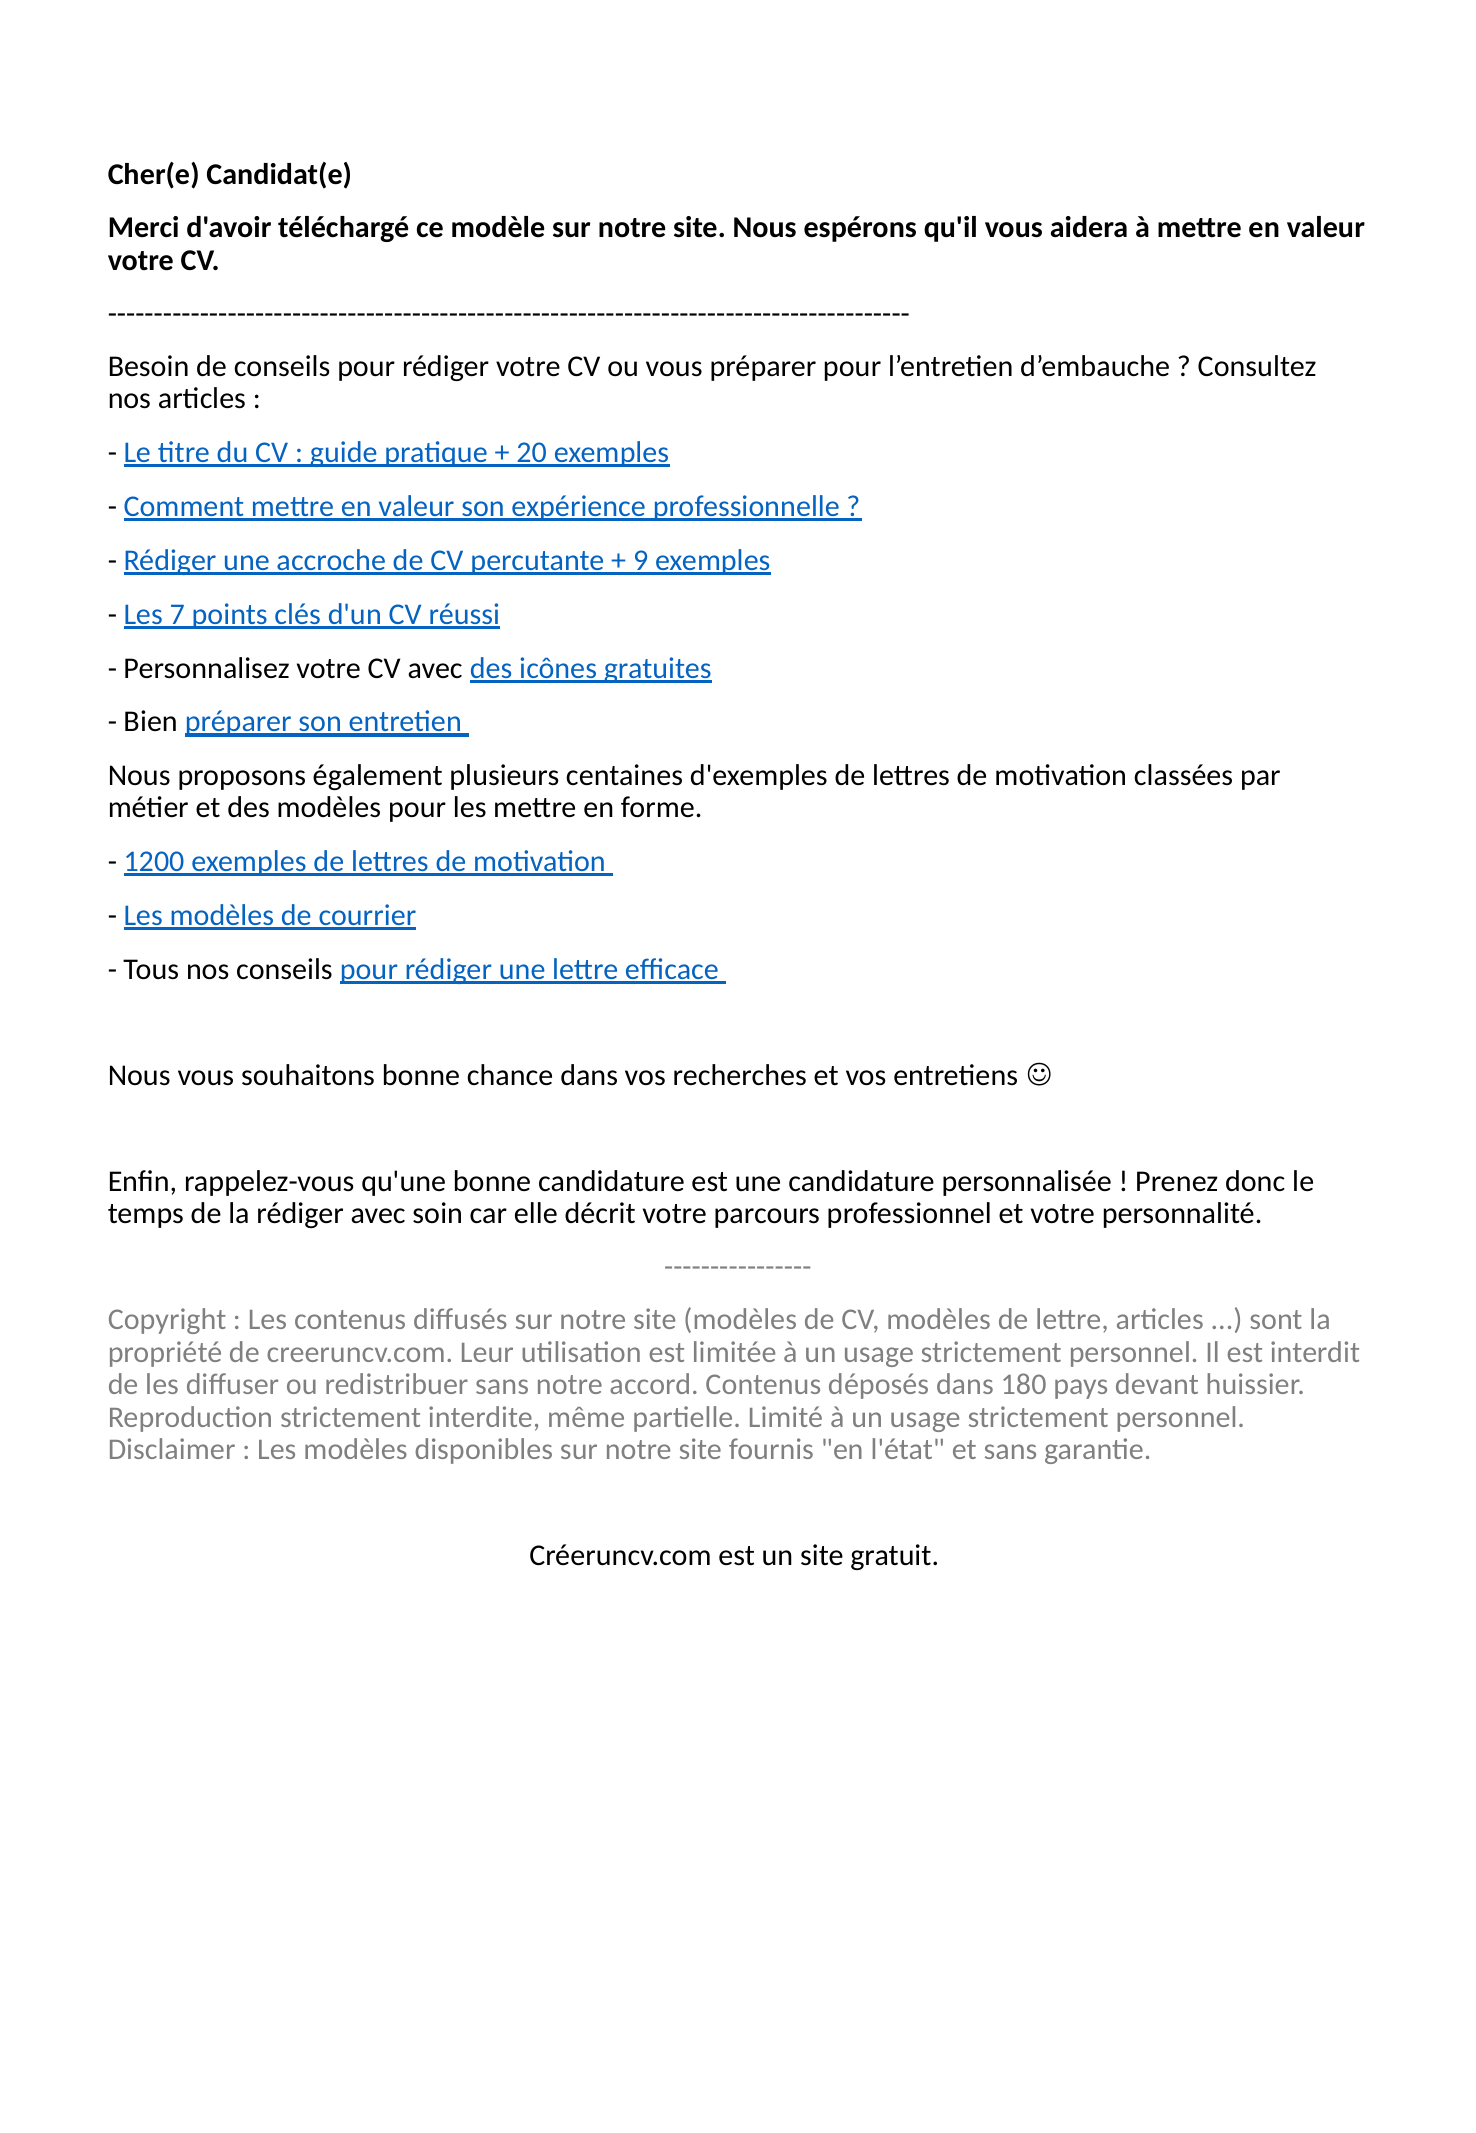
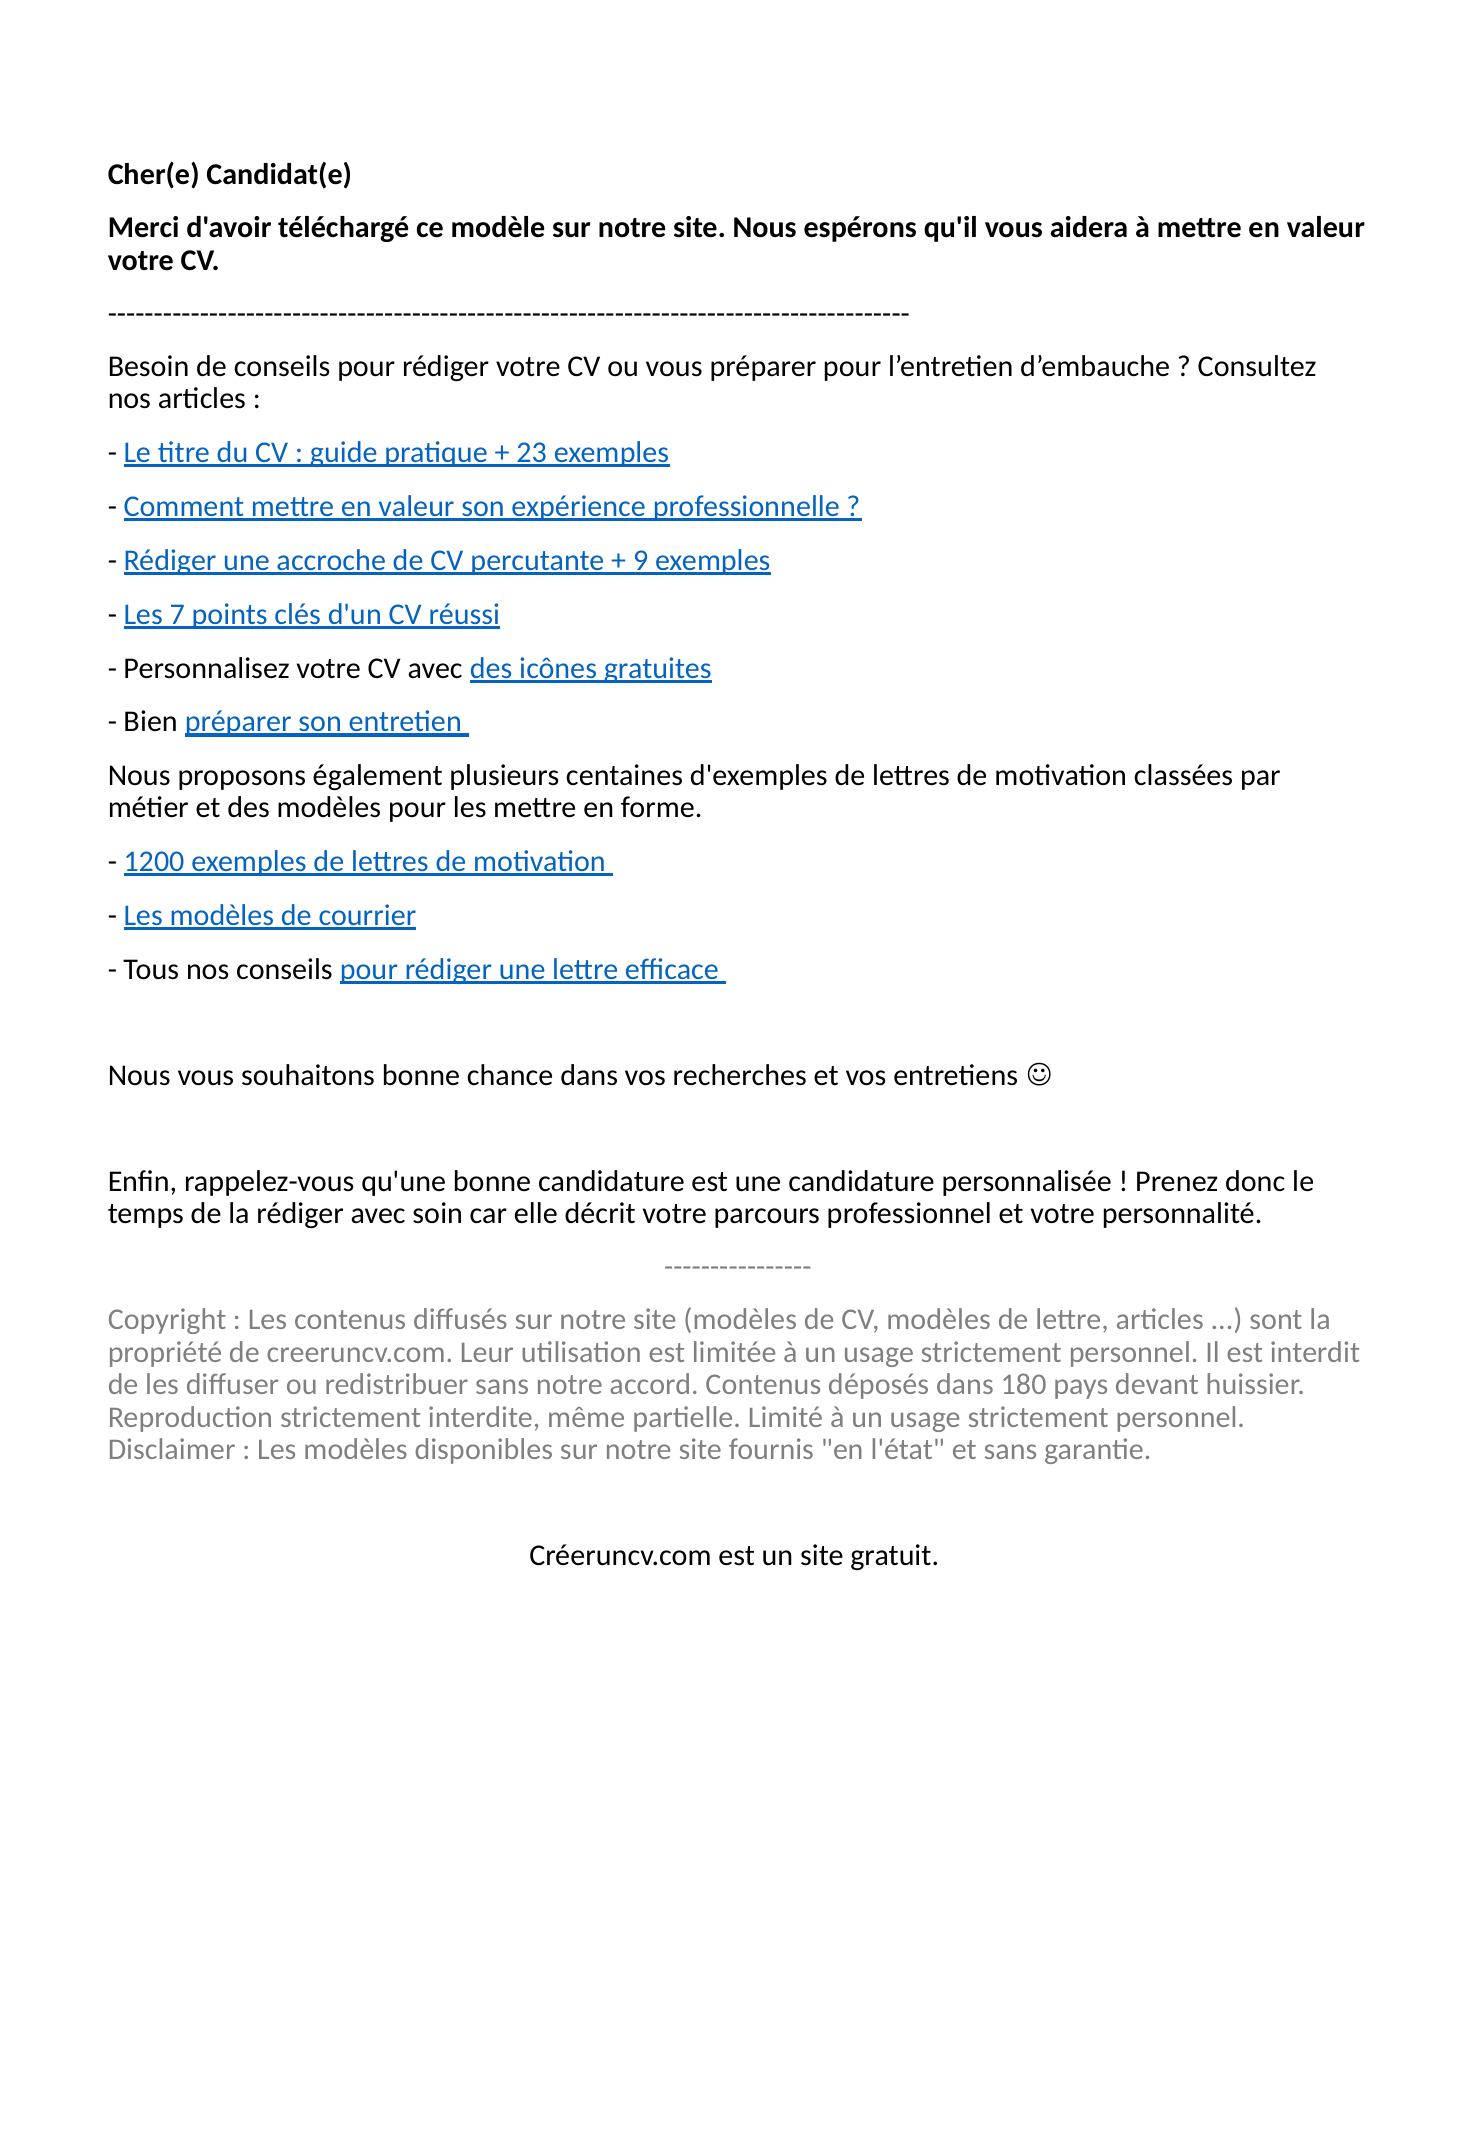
20: 20 -> 23
